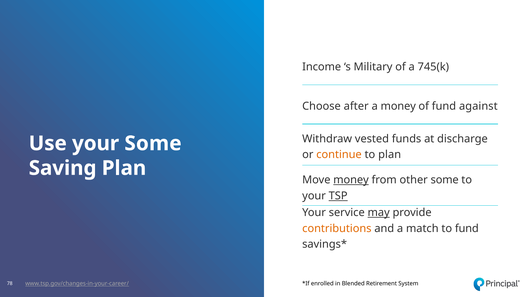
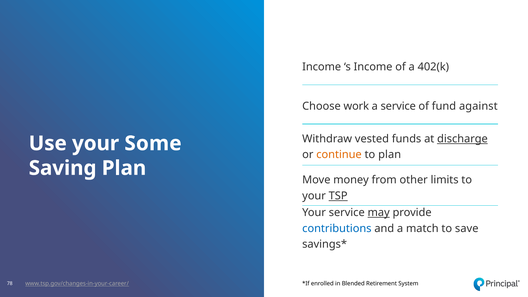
s Military: Military -> Income
745(k: 745(k -> 402(k
after: after -> work
a money: money -> service
discharge underline: none -> present
money at (351, 180) underline: present -> none
other some: some -> limits
contributions colour: orange -> blue
to fund: fund -> save
